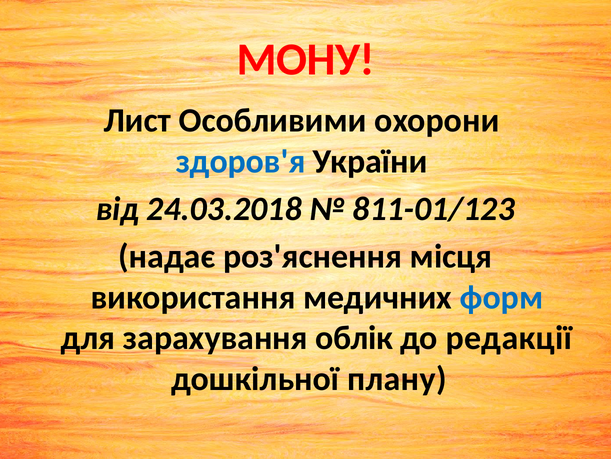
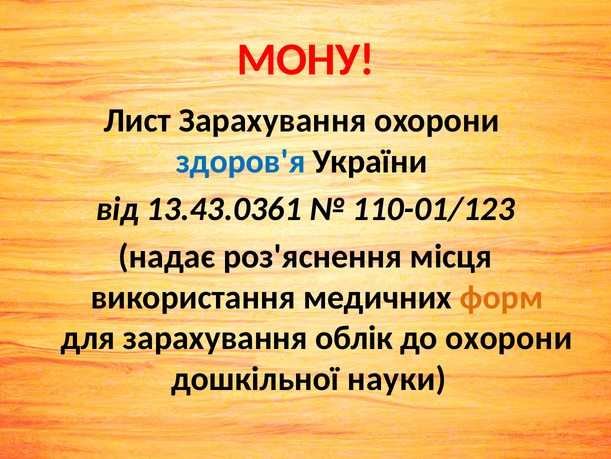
Лист Особливими: Особливими -> Зарахування
24.03.2018: 24.03.2018 -> 13.43.0361
811-01/123: 811-01/123 -> 110-01/123
форм colour: blue -> orange
до редакції: редакції -> охорони
плану: плану -> науки
